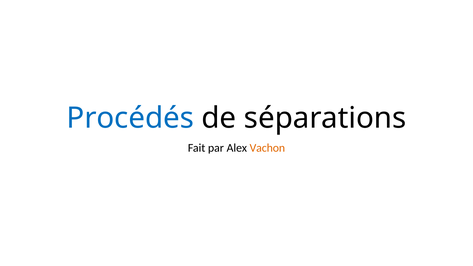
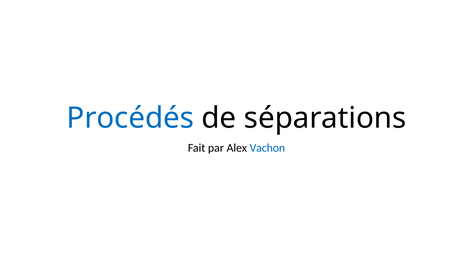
Vachon colour: orange -> blue
